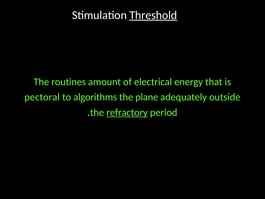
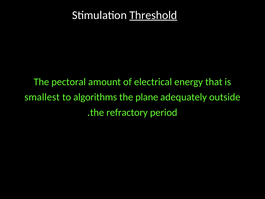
routines: routines -> pectoral
pectoral: pectoral -> smallest
refractory underline: present -> none
